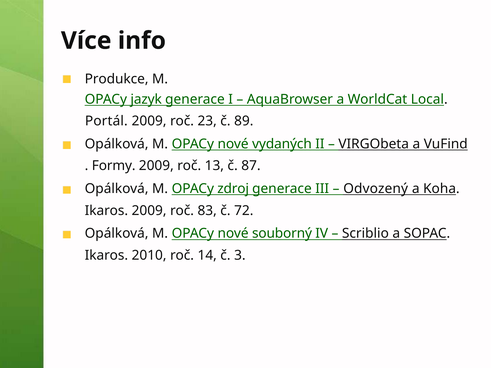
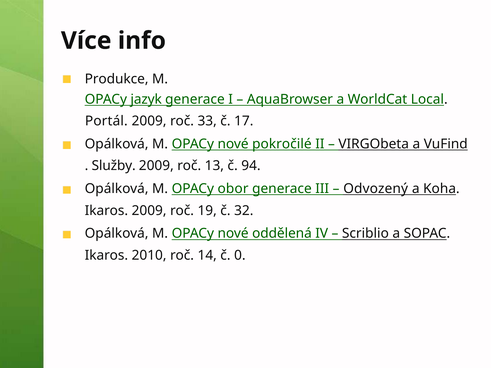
23: 23 -> 33
89: 89 -> 17
vydaných: vydaných -> pokročilé
Formy: Formy -> Služby
87: 87 -> 94
zdroj: zdroj -> obor
83: 83 -> 19
72: 72 -> 32
souborný: souborný -> oddělená
3: 3 -> 0
